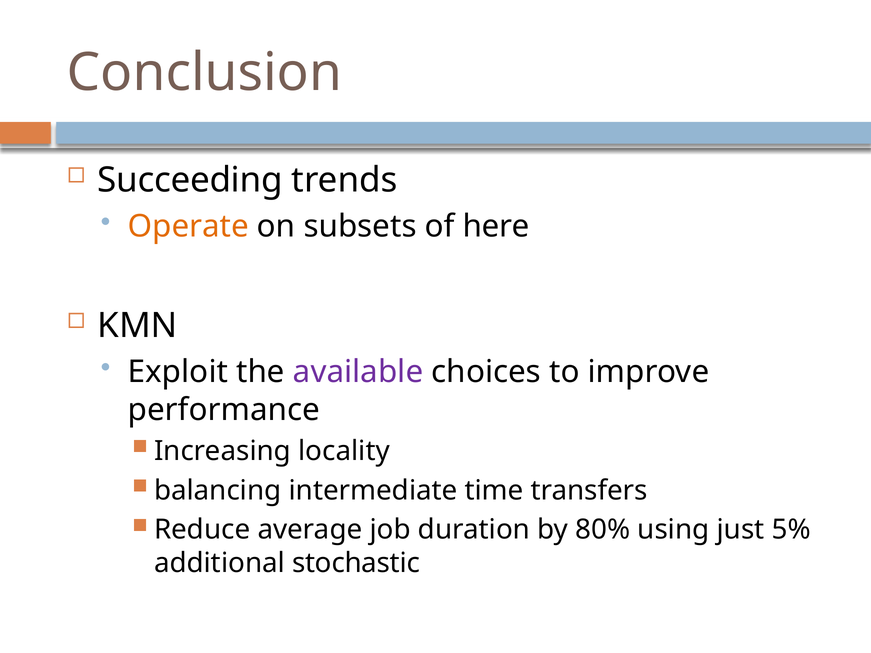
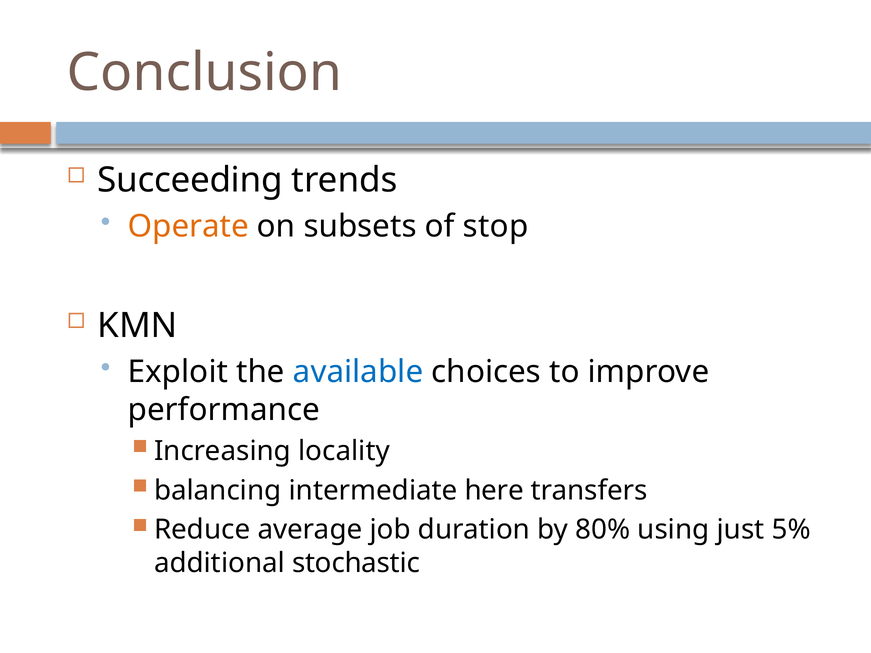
here: here -> stop
available colour: purple -> blue
time: time -> here
